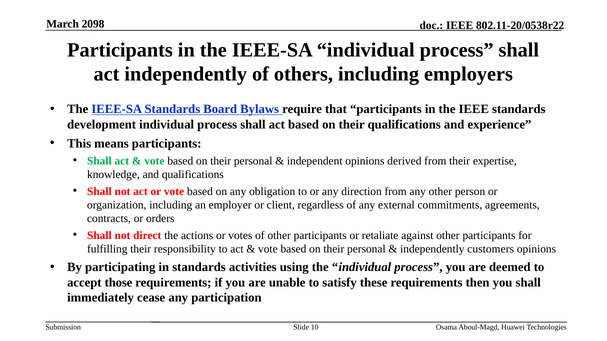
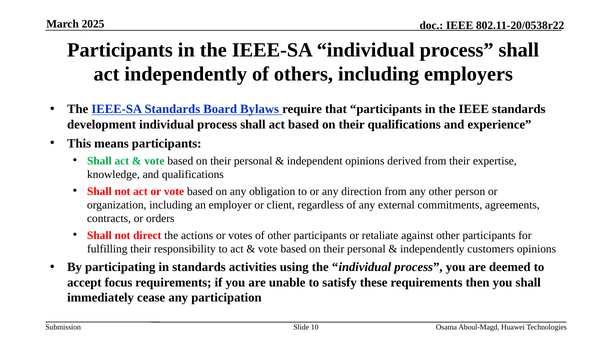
2098: 2098 -> 2025
those: those -> focus
